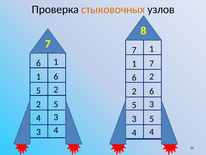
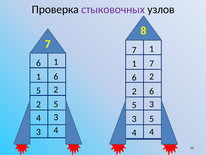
стыковочных colour: orange -> purple
